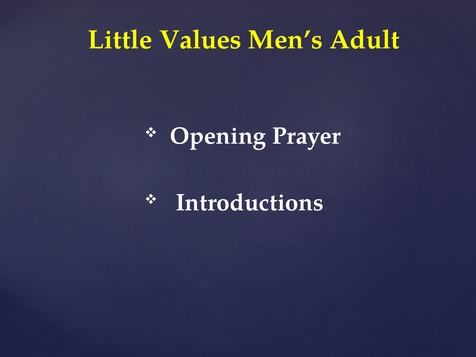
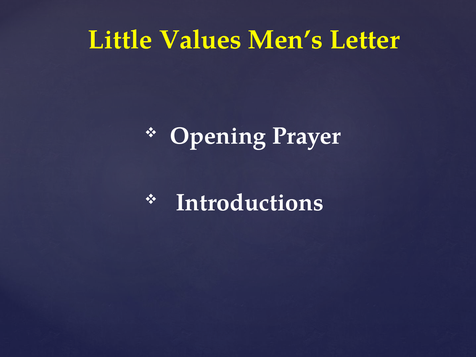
Adult: Adult -> Letter
